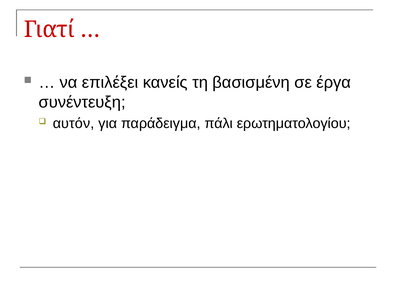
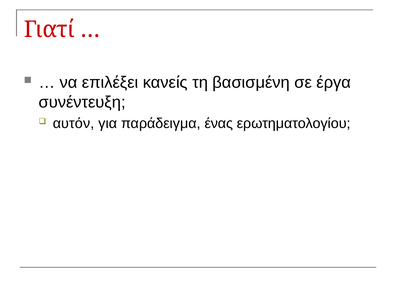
πάλι: πάλι -> ένας
